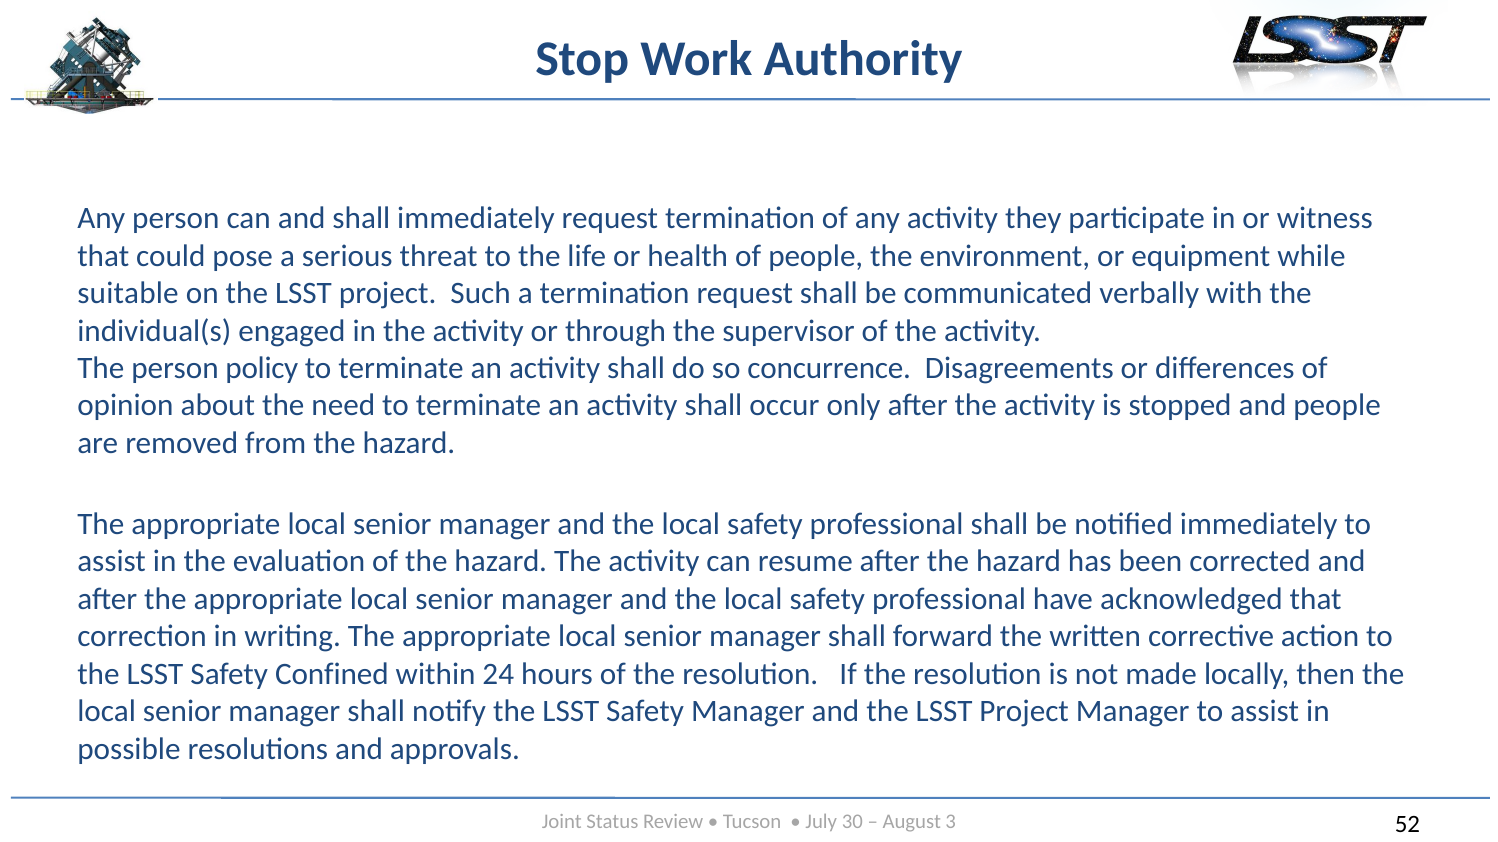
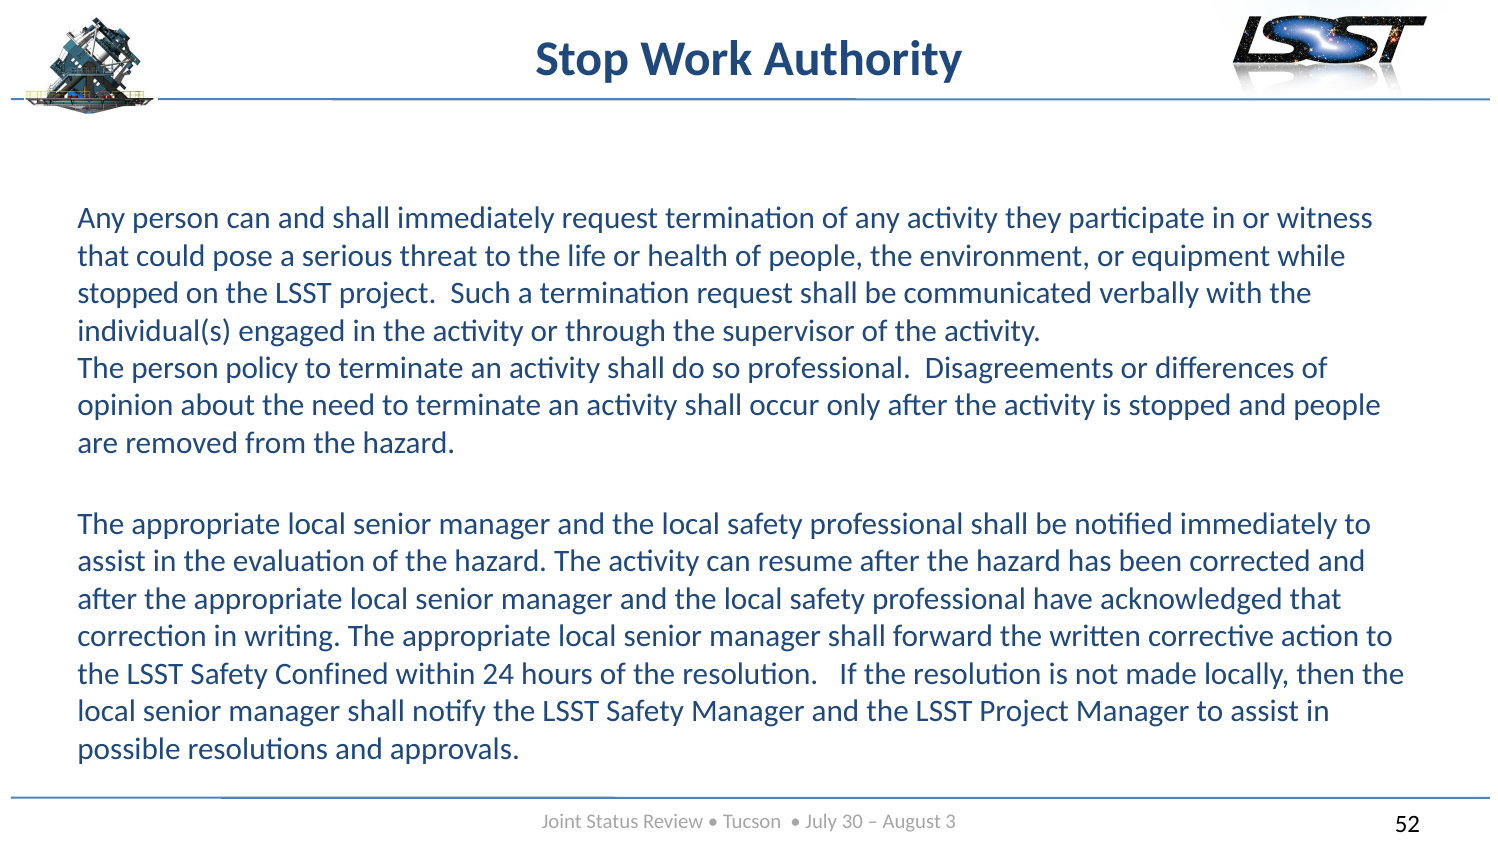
suitable at (128, 294): suitable -> stopped
so concurrence: concurrence -> professional
